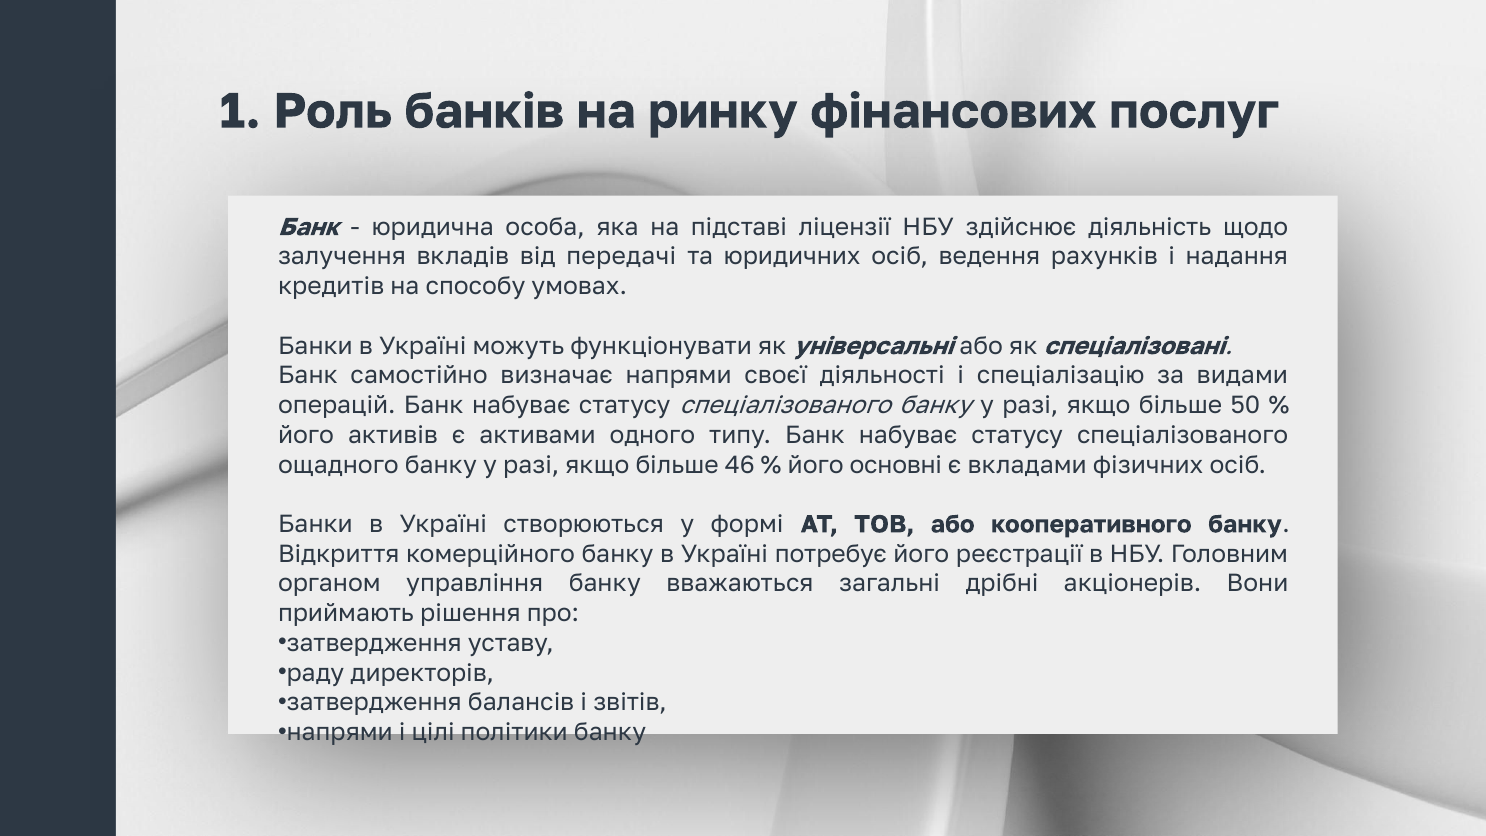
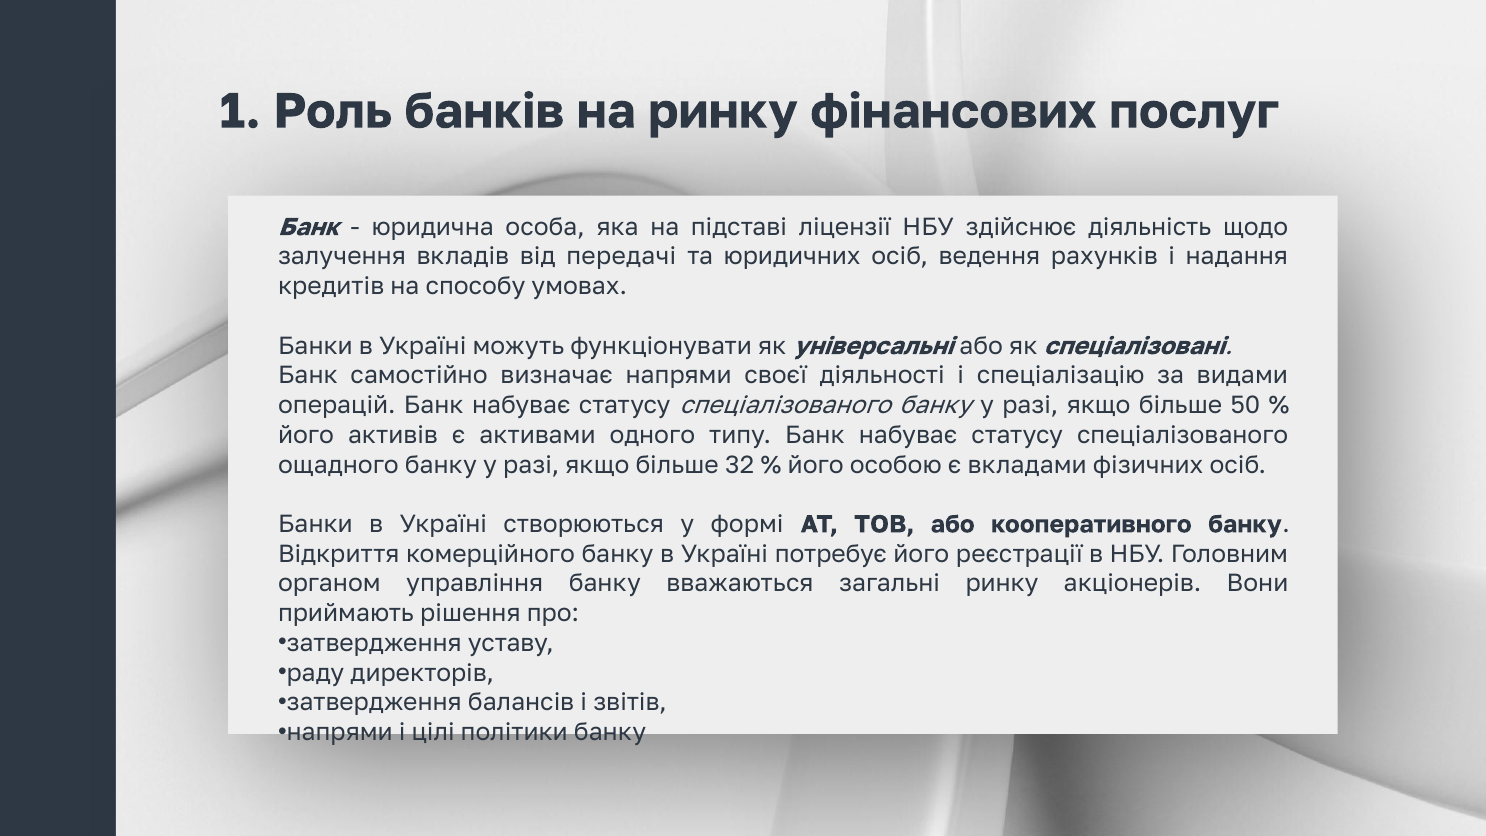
46: 46 -> 32
основні: основні -> особою
загальні дрібні: дрібні -> ринку
